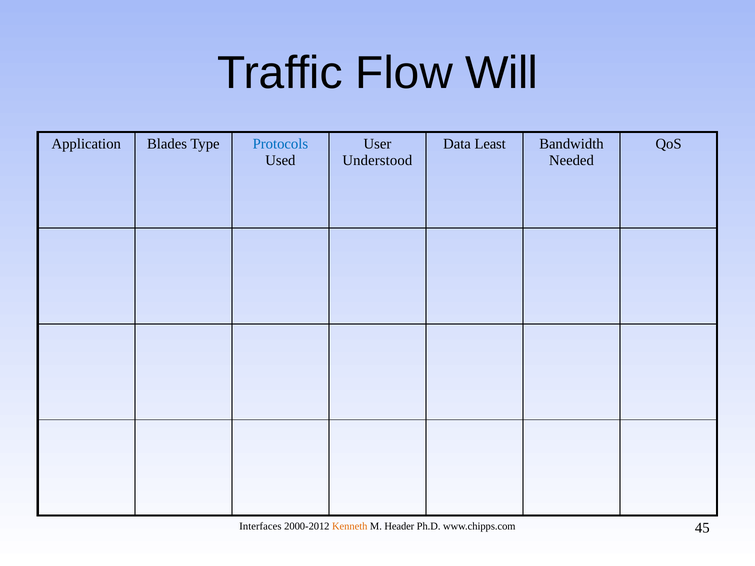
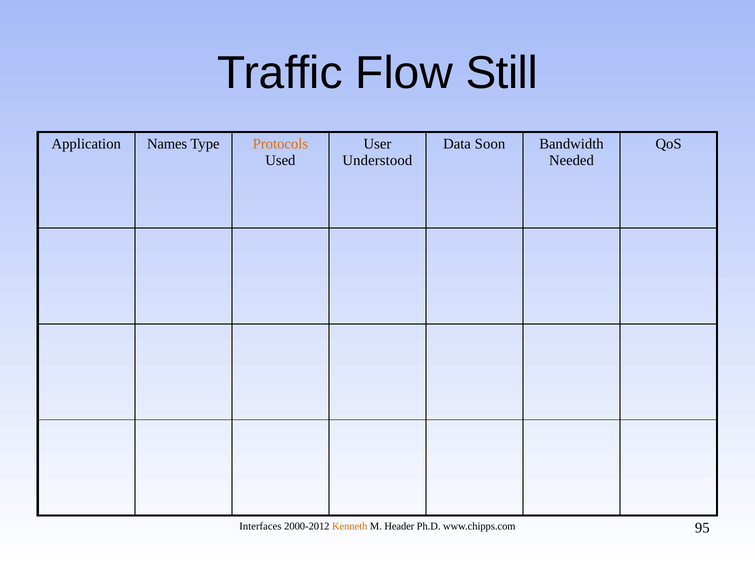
Will: Will -> Still
Blades: Blades -> Names
Protocols colour: blue -> orange
Least: Least -> Soon
45: 45 -> 95
